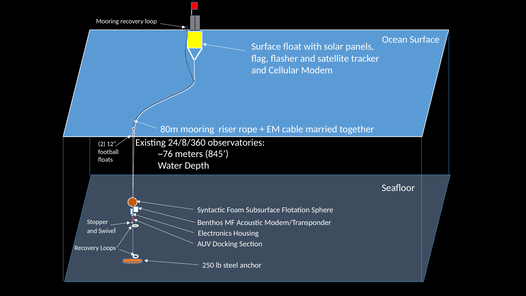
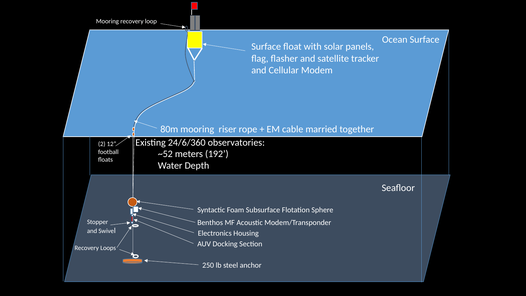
24/8/360: 24/8/360 -> 24/6/360
~76: ~76 -> ~52
845: 845 -> 192
